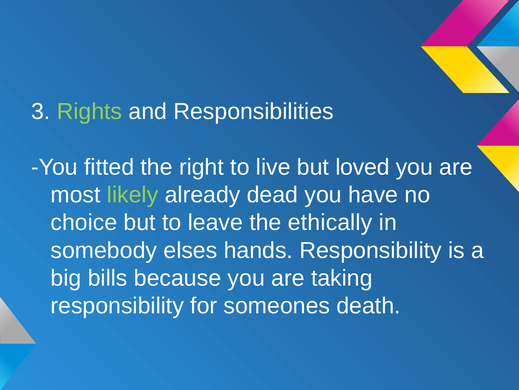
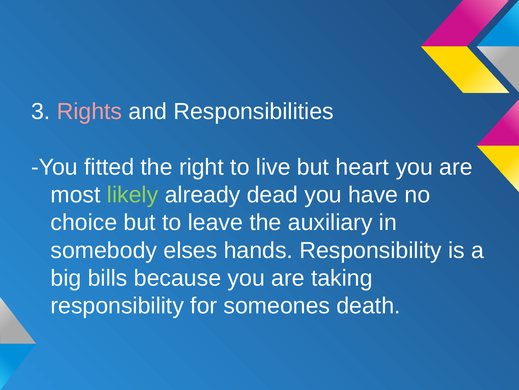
Rights colour: light green -> pink
loved: loved -> heart
ethically: ethically -> auxiliary
